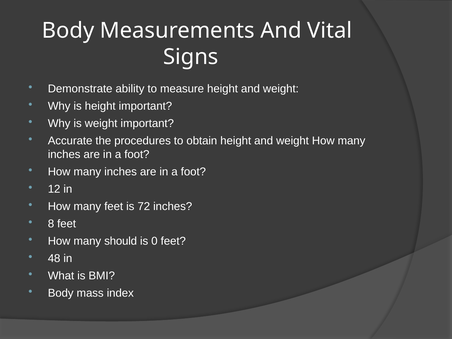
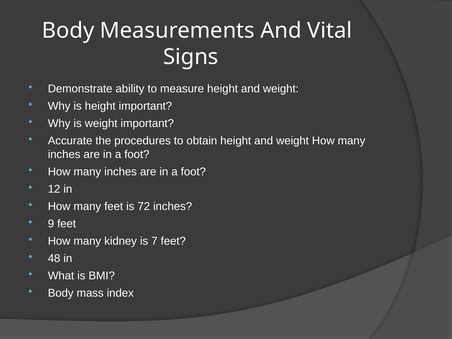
8: 8 -> 9
should: should -> kidney
0: 0 -> 7
